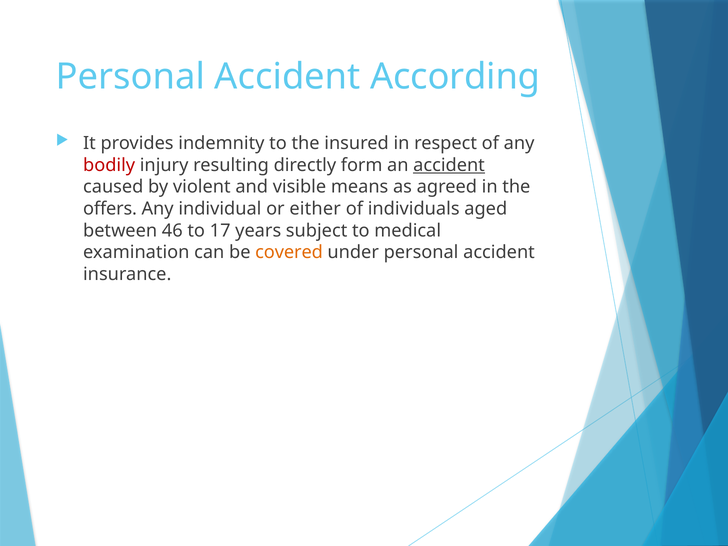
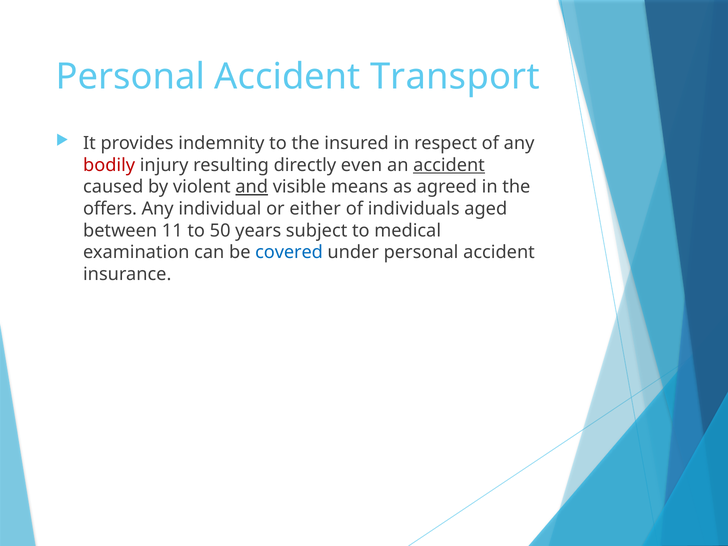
According: According -> Transport
form: form -> even
and underline: none -> present
46: 46 -> 11
17: 17 -> 50
covered colour: orange -> blue
